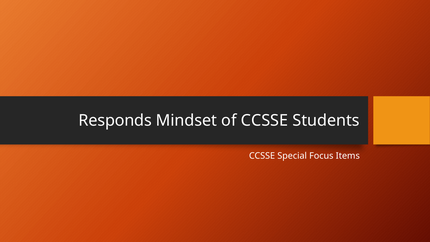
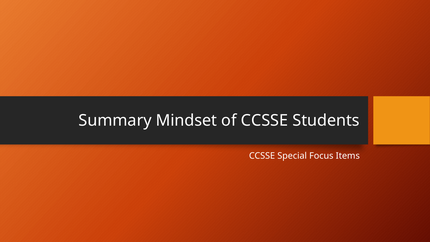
Responds: Responds -> Summary
